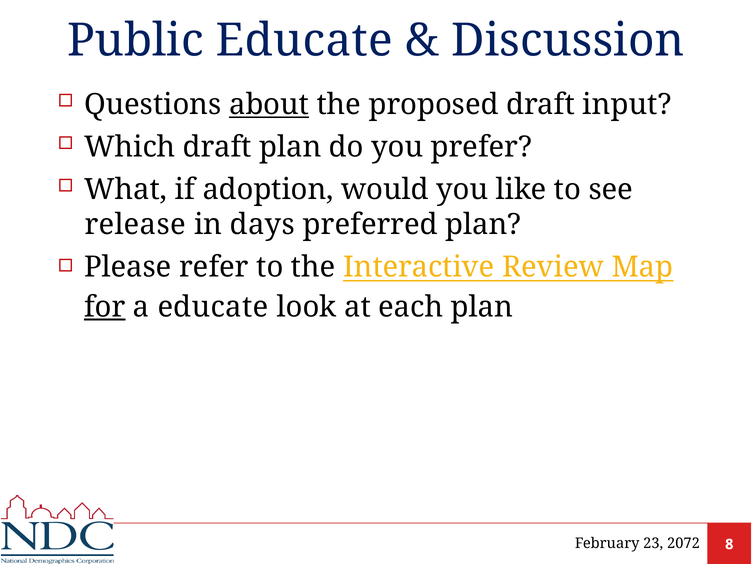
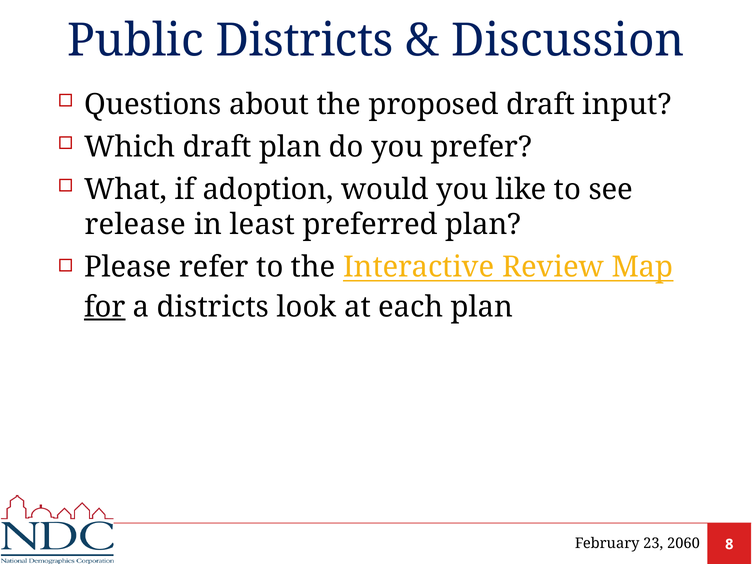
Public Educate: Educate -> Districts
about underline: present -> none
days: days -> least
a educate: educate -> districts
2072: 2072 -> 2060
